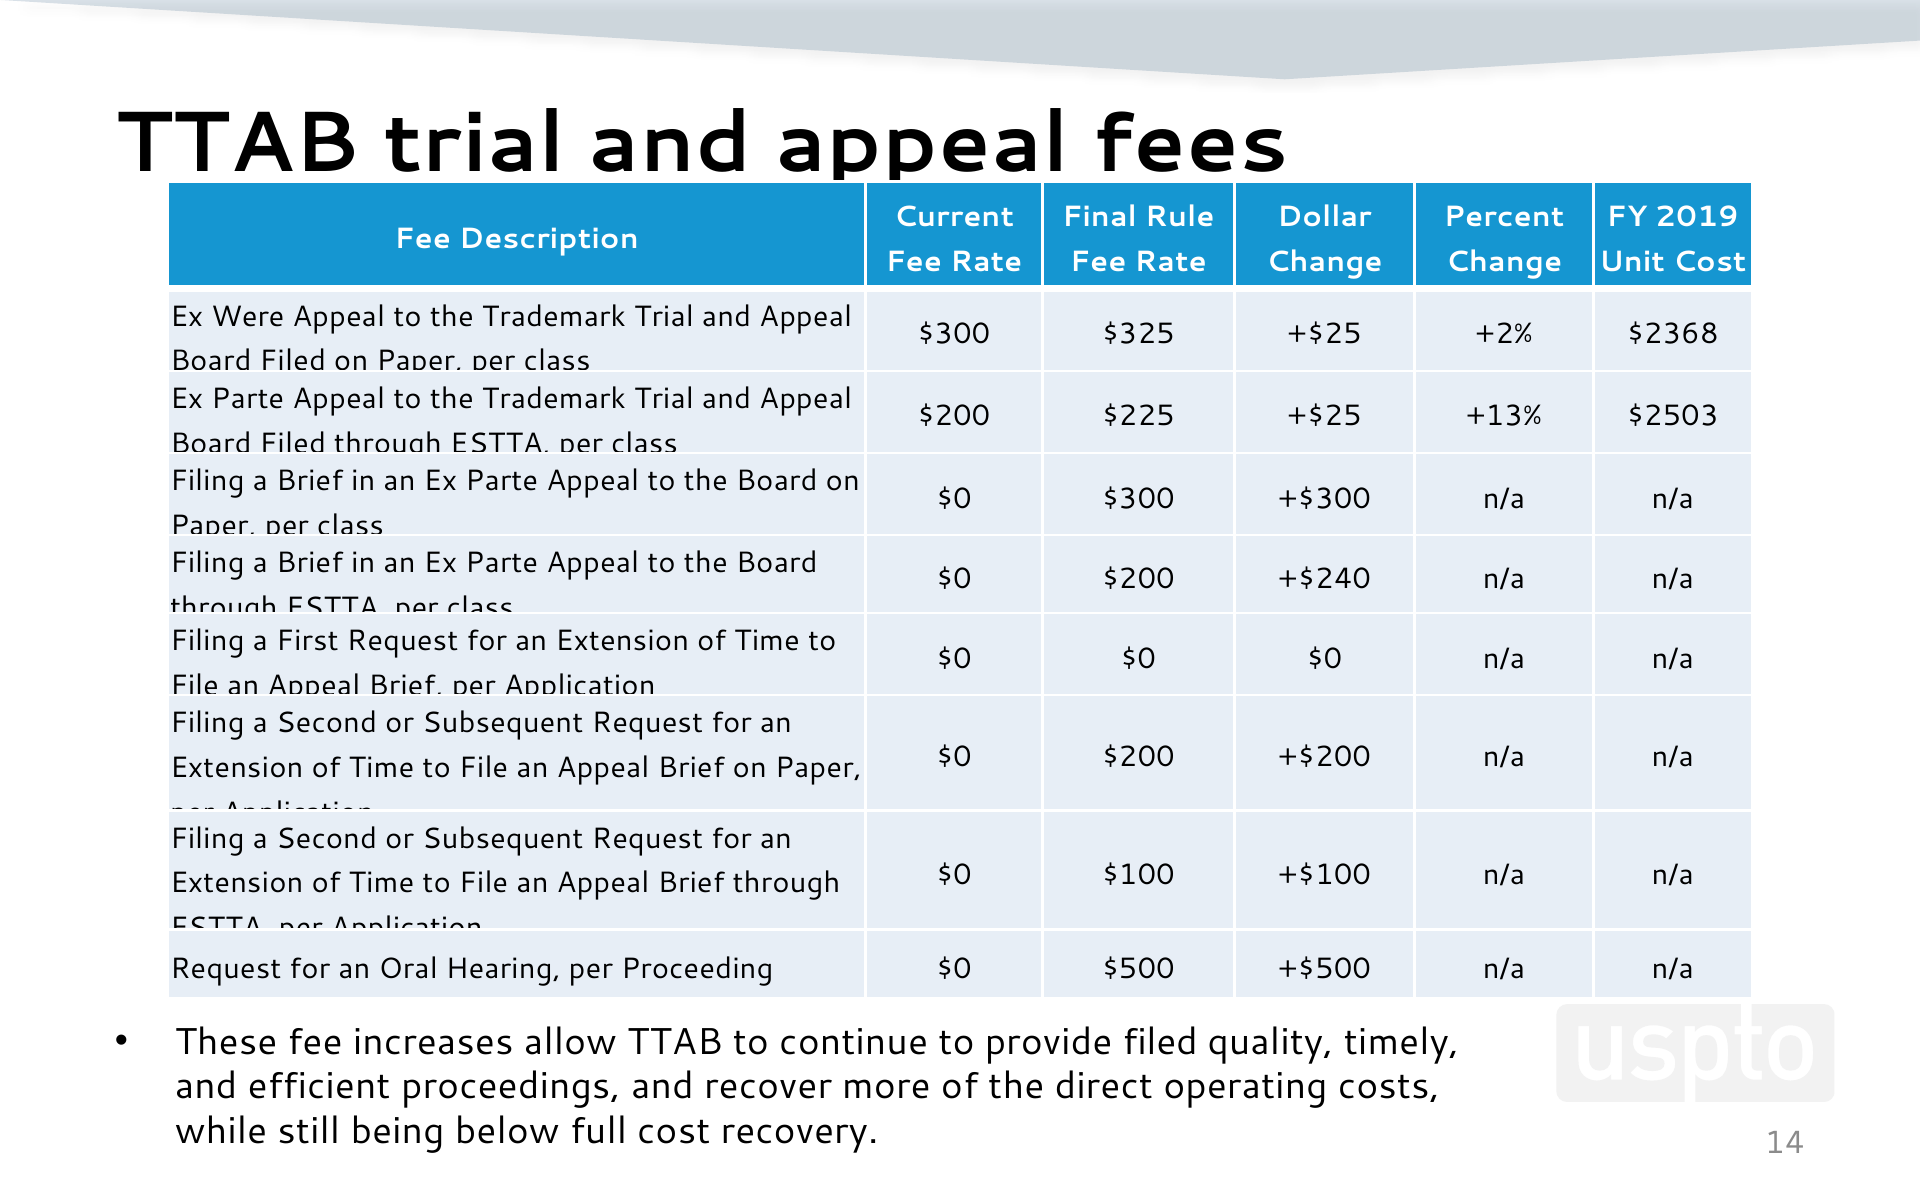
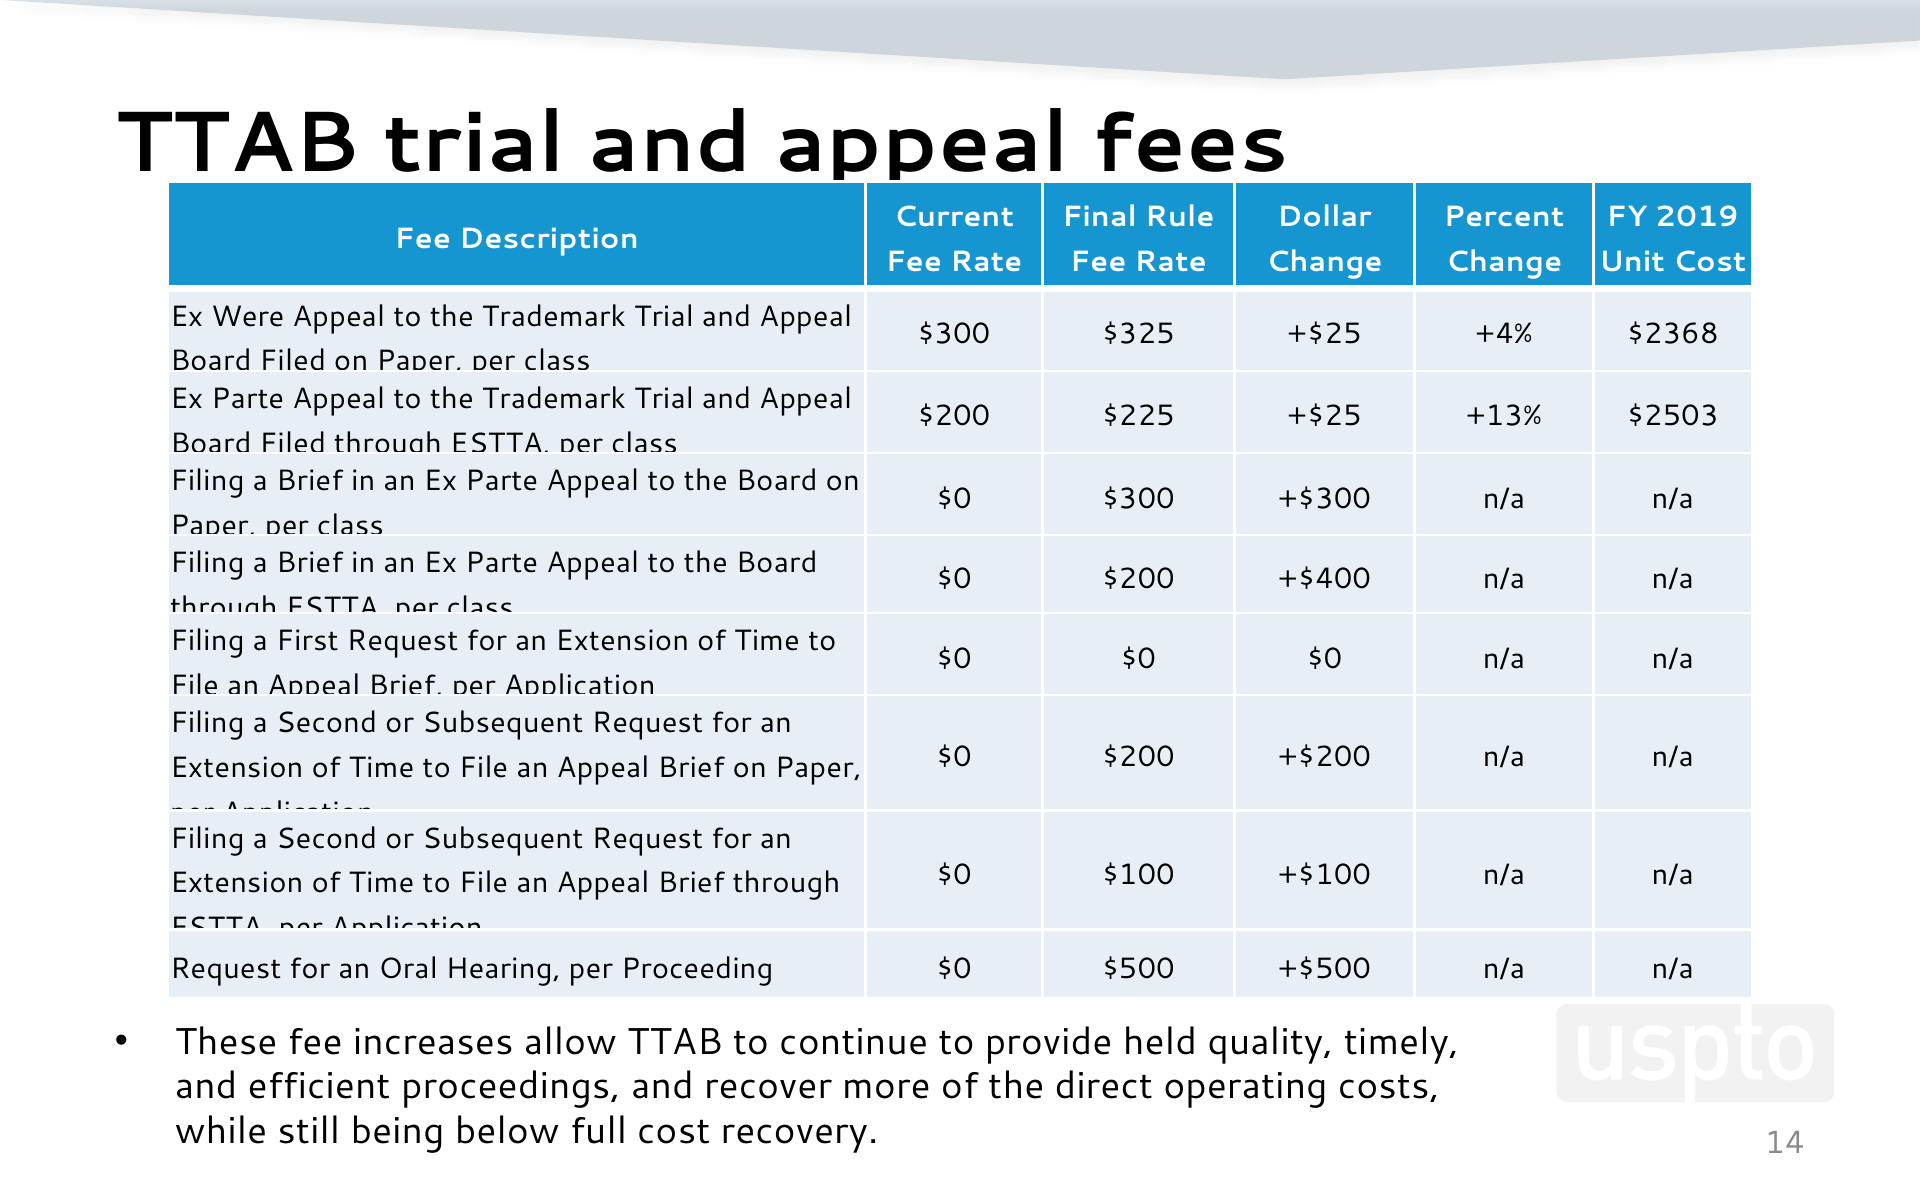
+2%: +2% -> +4%
+$240: +$240 -> +$400
provide filed: filed -> held
